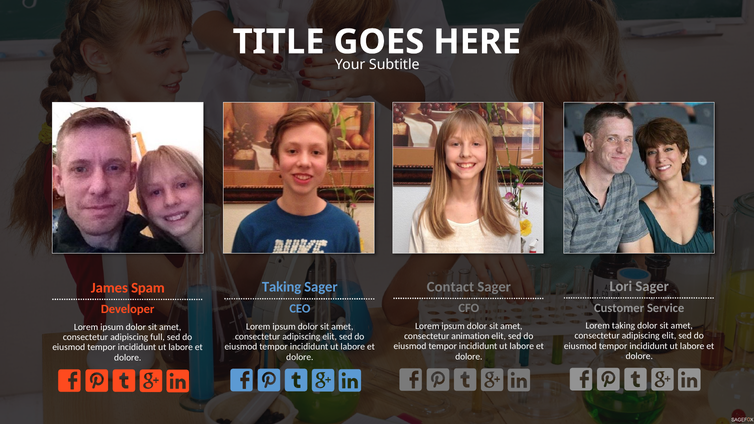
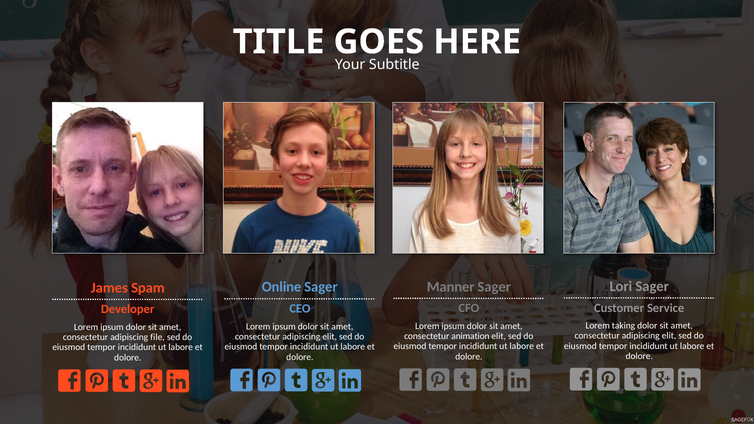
Contact: Contact -> Manner
Taking at (282, 287): Taking -> Online
full: full -> file
